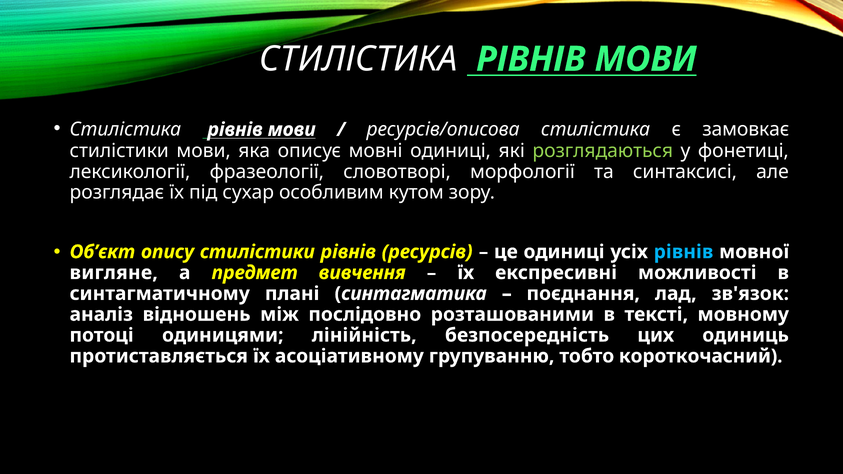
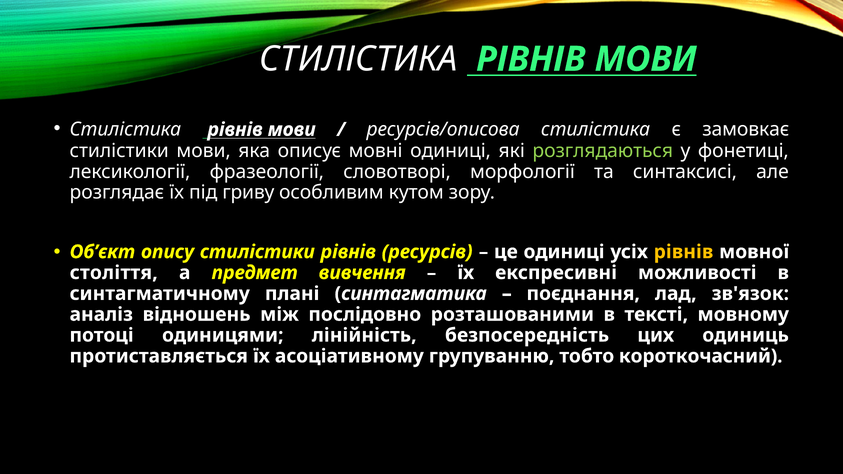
сухар: сухар -> гриву
рівнів at (683, 252) colour: light blue -> yellow
вигляне: вигляне -> століття
